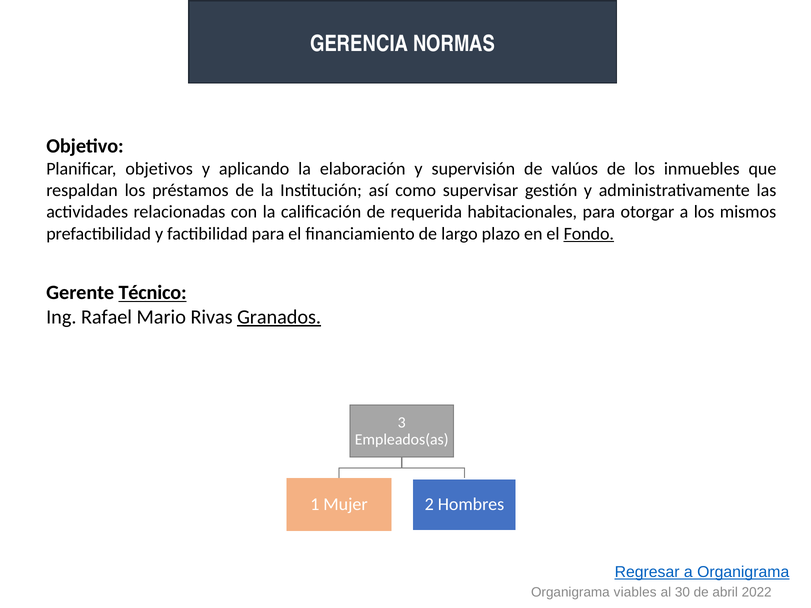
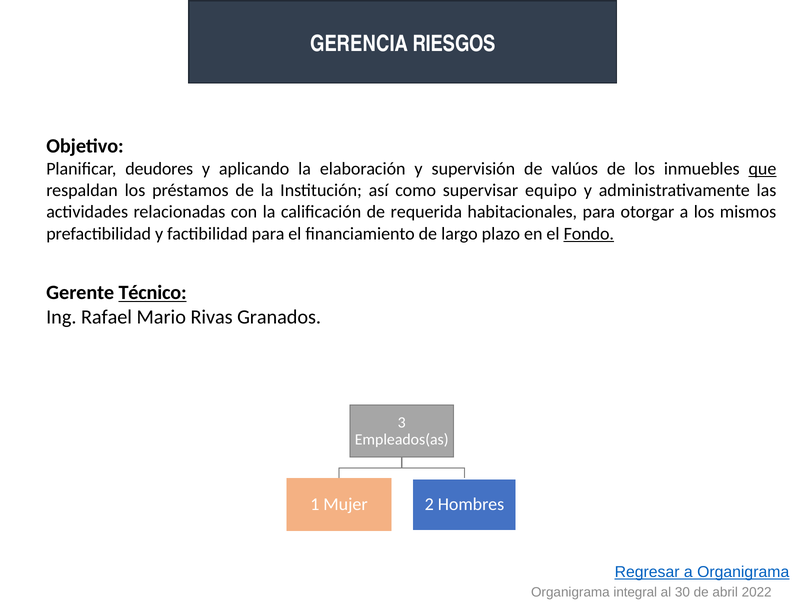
NORMAS: NORMAS -> RIESGOS
objetivos: objetivos -> deudores
que underline: none -> present
gestión: gestión -> equipo
Granados underline: present -> none
viables: viables -> integral
